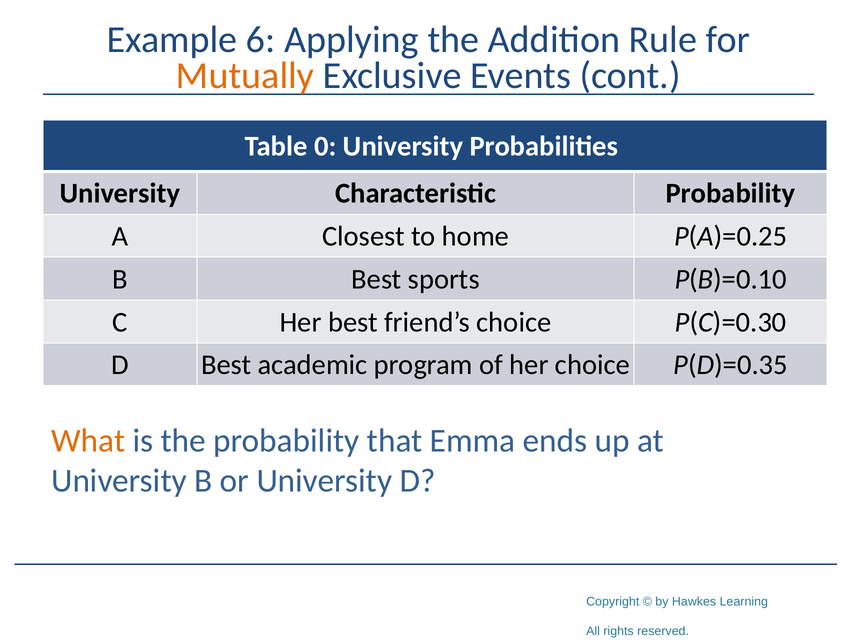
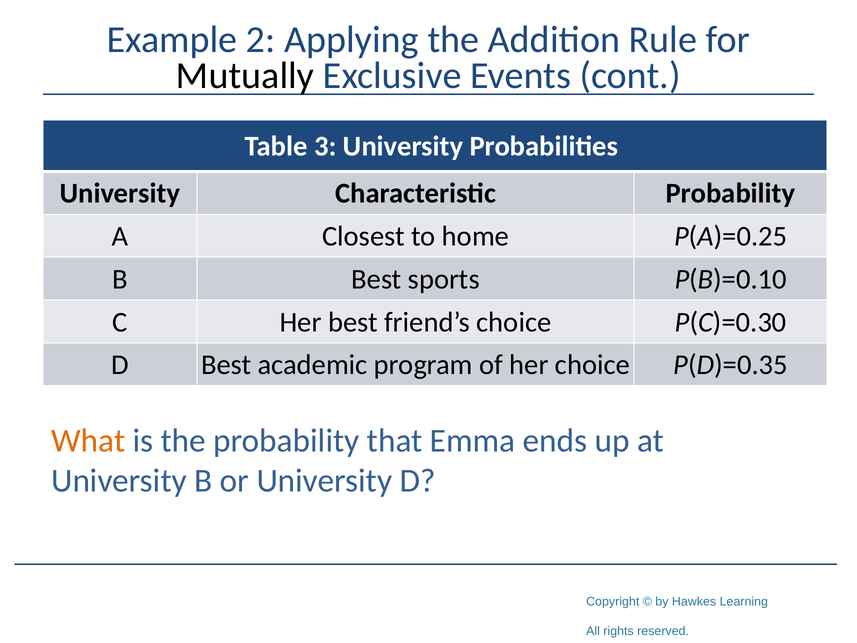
6: 6 -> 2
Mutually colour: orange -> black
0: 0 -> 3
